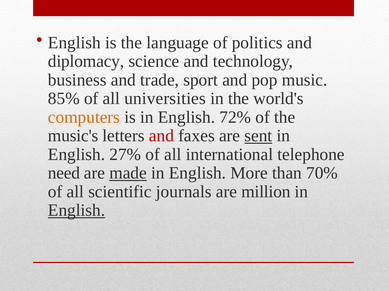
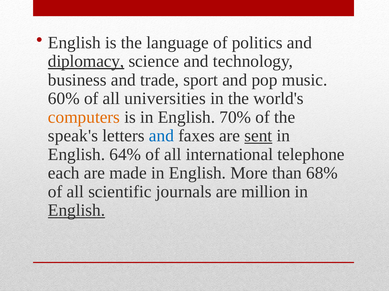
diplomacy underline: none -> present
85%: 85% -> 60%
72%: 72% -> 70%
music's: music's -> speak's
and at (161, 136) colour: red -> blue
27%: 27% -> 64%
need: need -> each
made underline: present -> none
70%: 70% -> 68%
